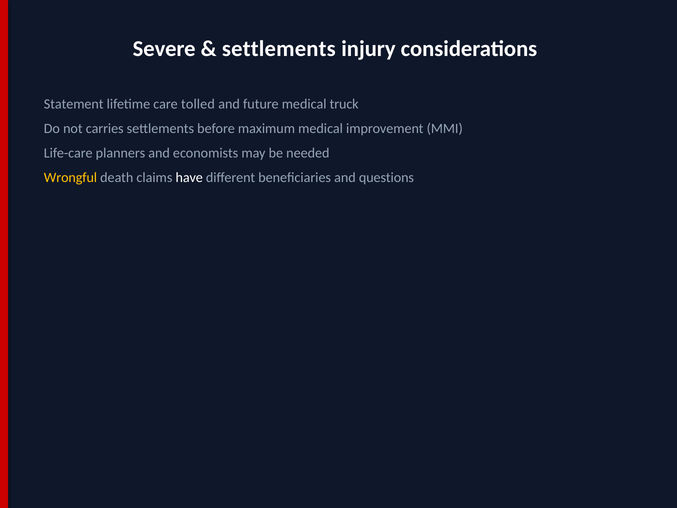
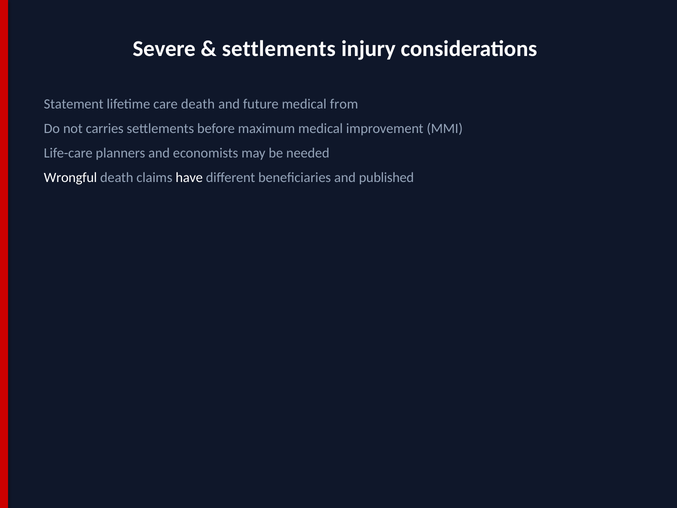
care tolled: tolled -> death
truck: truck -> from
Wrongful colour: yellow -> white
questions: questions -> published
